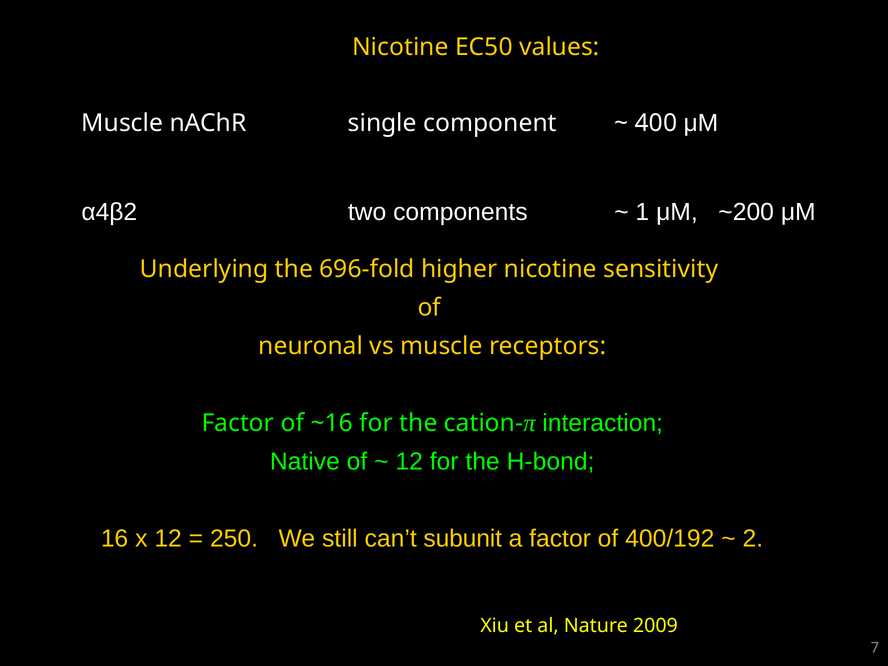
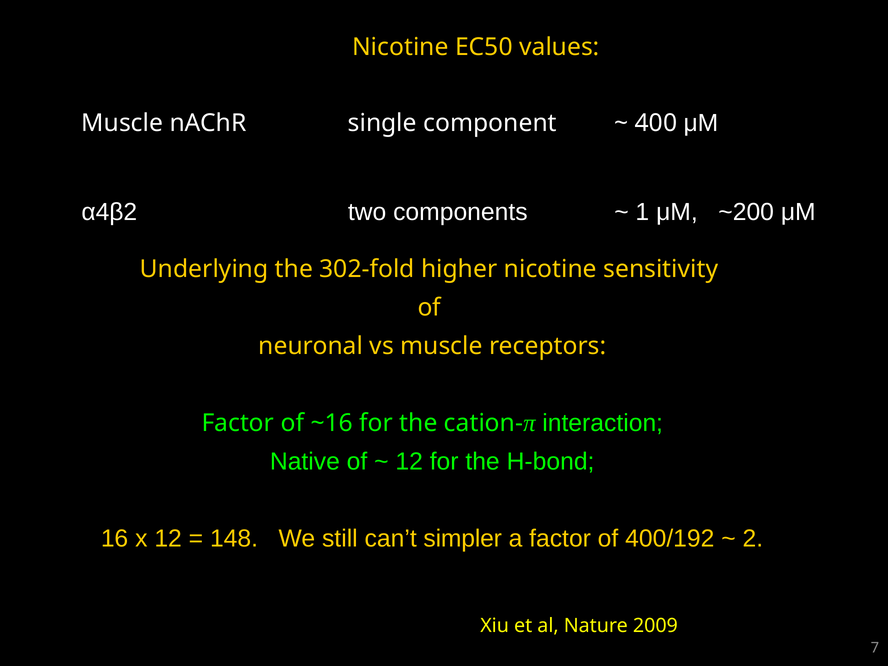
696-fold: 696-fold -> 302-fold
250: 250 -> 148
subunit: subunit -> simpler
